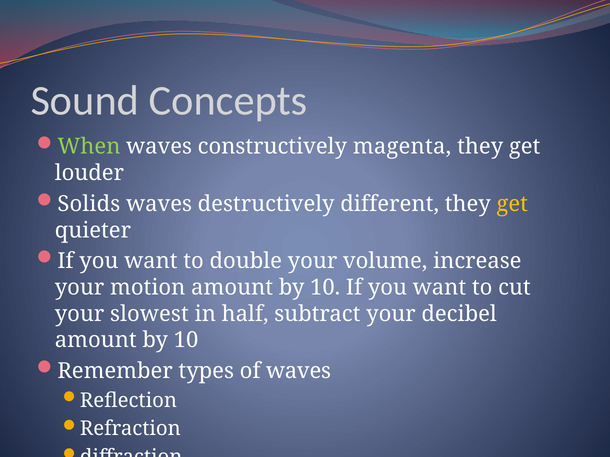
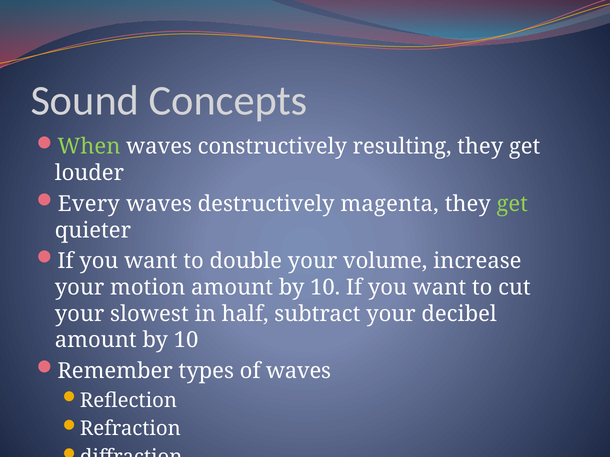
magenta: magenta -> resulting
Solids: Solids -> Every
different: different -> magenta
get at (512, 204) colour: yellow -> light green
